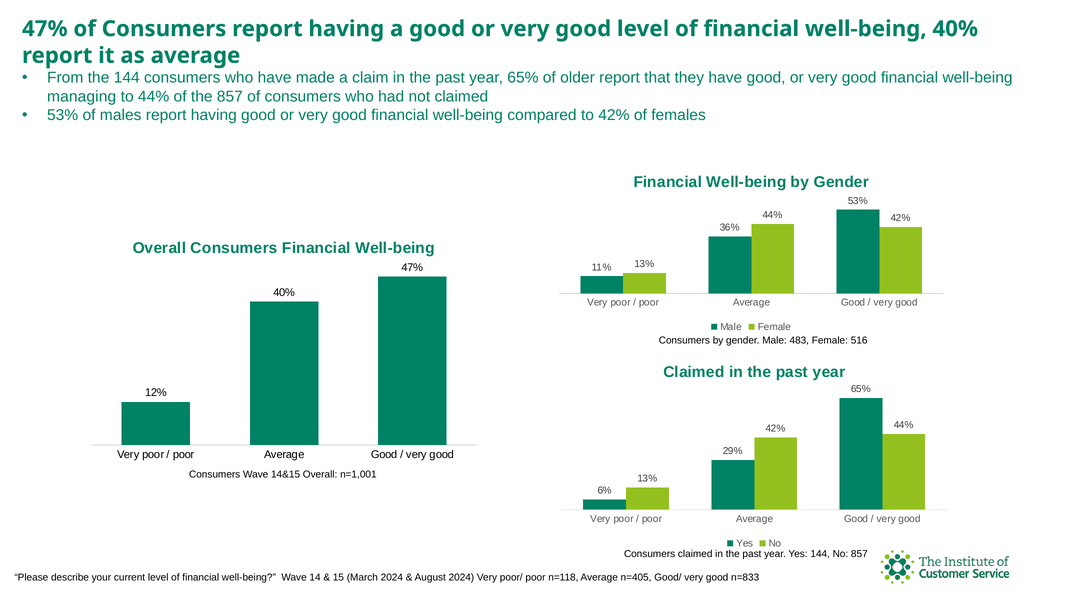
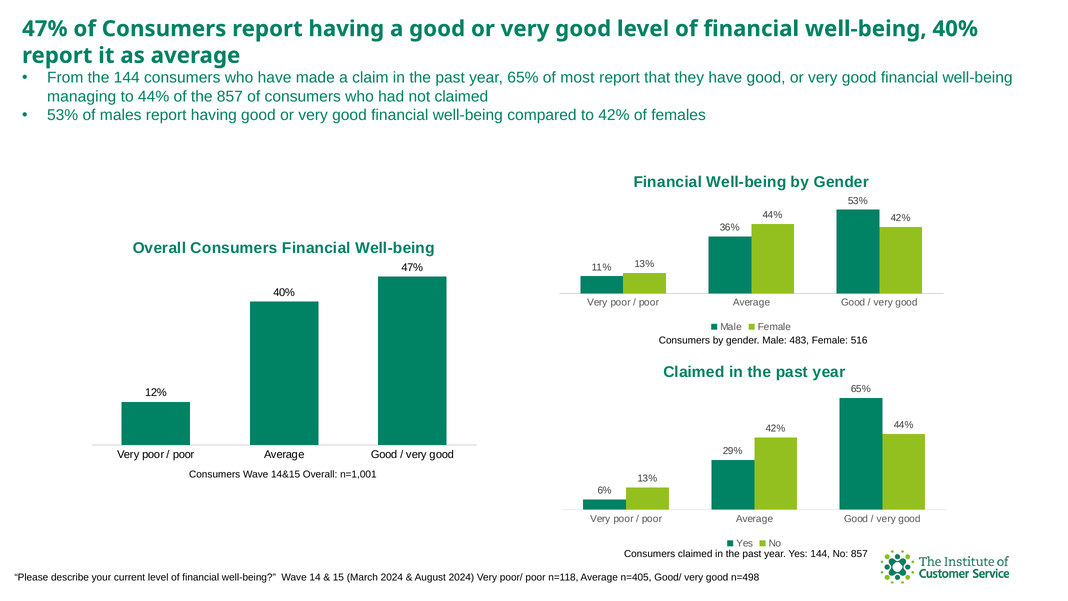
older: older -> most
n=833: n=833 -> n=498
